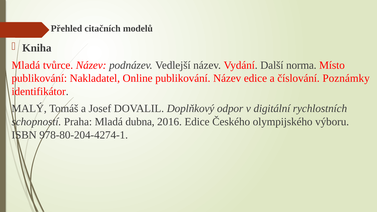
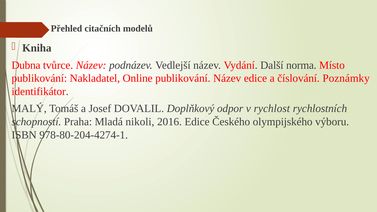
Mladá at (26, 65): Mladá -> Dubna
digitální: digitální -> rychlost
dubna: dubna -> nikoli
